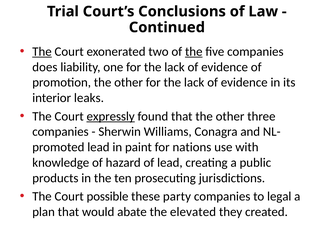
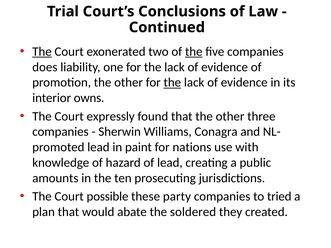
the at (172, 83) underline: none -> present
leaks: leaks -> owns
expressly underline: present -> none
products: products -> amounts
legal: legal -> tried
elevated: elevated -> soldered
